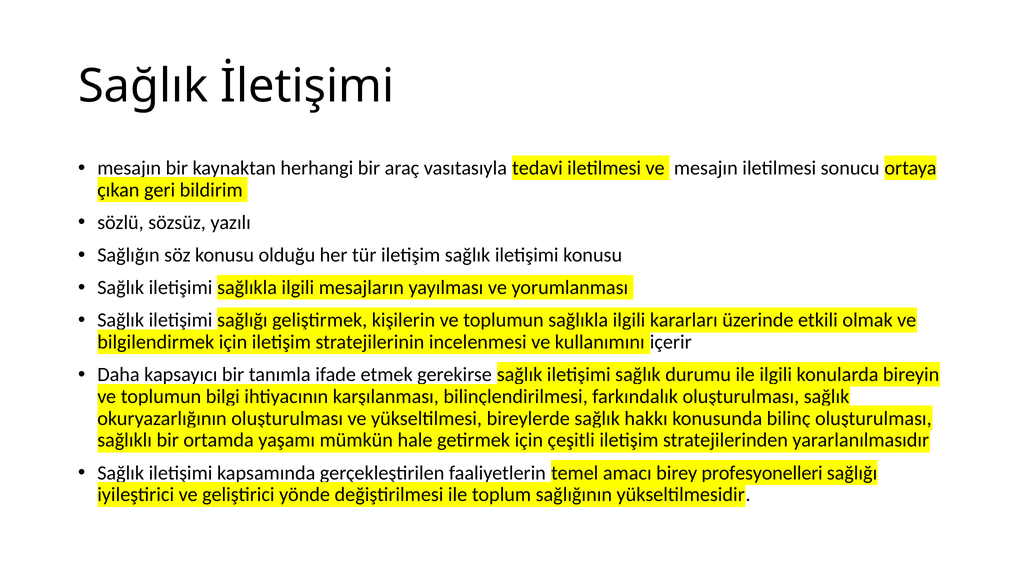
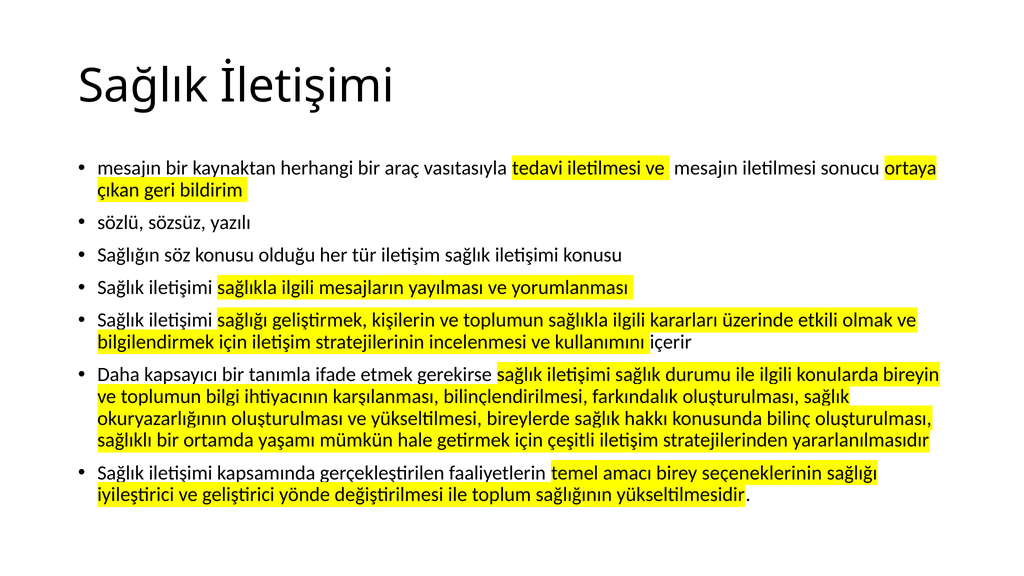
profesyonelleri: profesyonelleri -> seçeneklerinin
